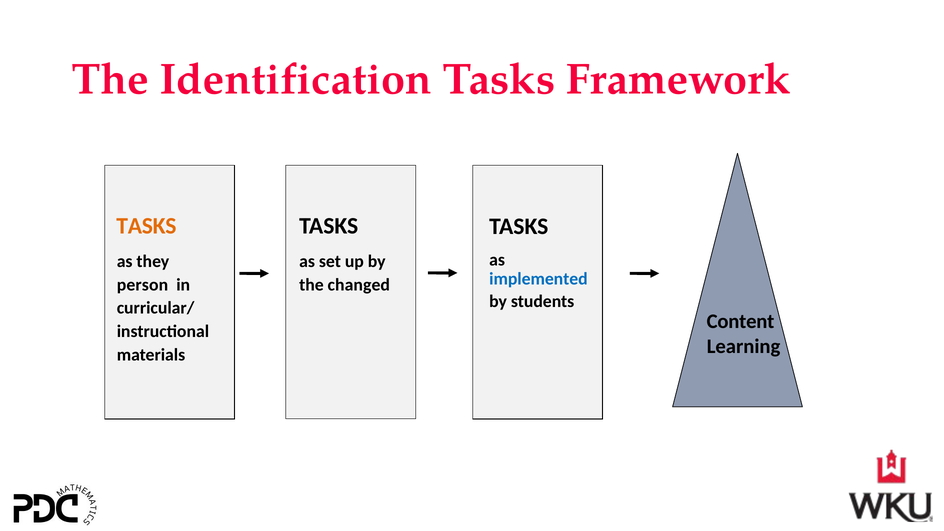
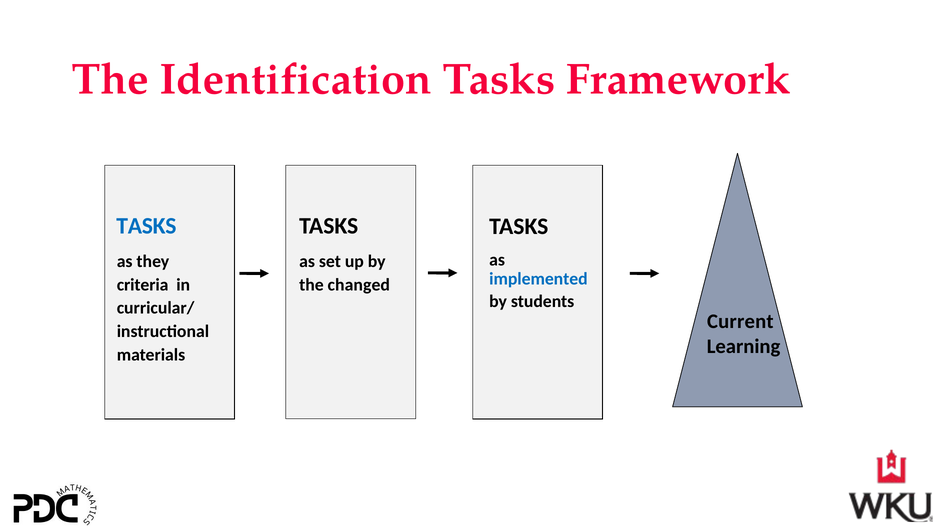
TASKS at (146, 226) colour: orange -> blue
person: person -> criteria
Content: Content -> Current
